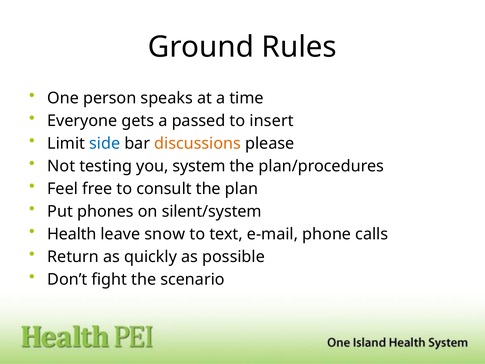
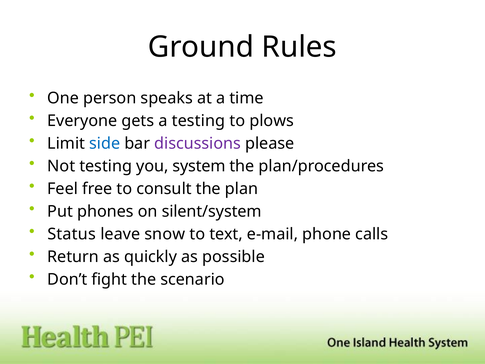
a passed: passed -> testing
insert: insert -> plows
discussions colour: orange -> purple
Health: Health -> Status
